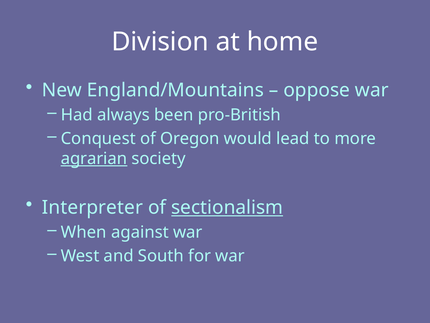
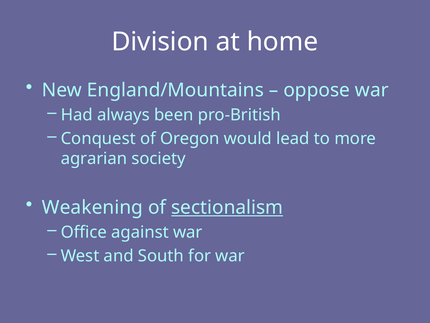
agrarian underline: present -> none
Interpreter: Interpreter -> Weakening
When: When -> Office
